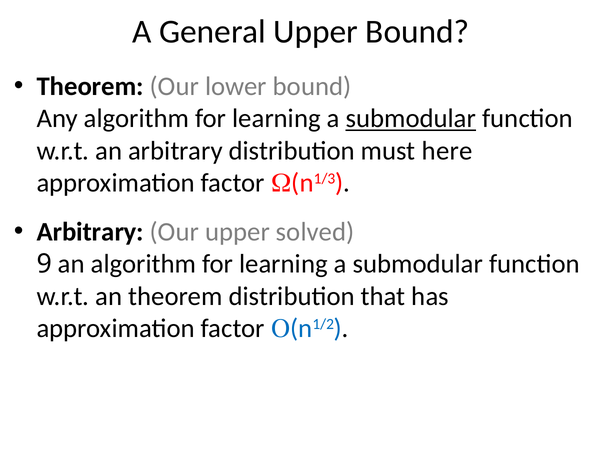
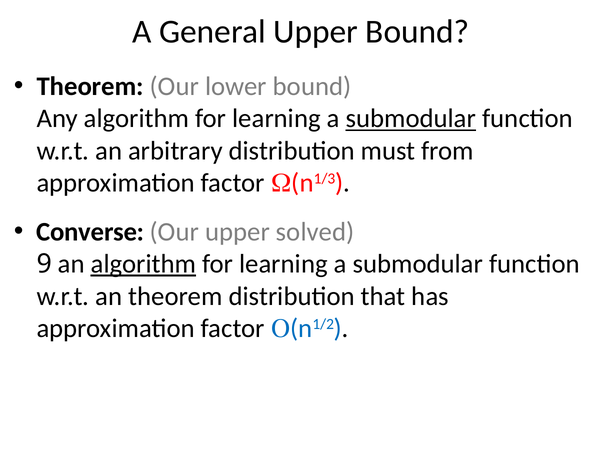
here: here -> from
Arbitrary at (90, 232): Arbitrary -> Converse
algorithm at (143, 264) underline: none -> present
